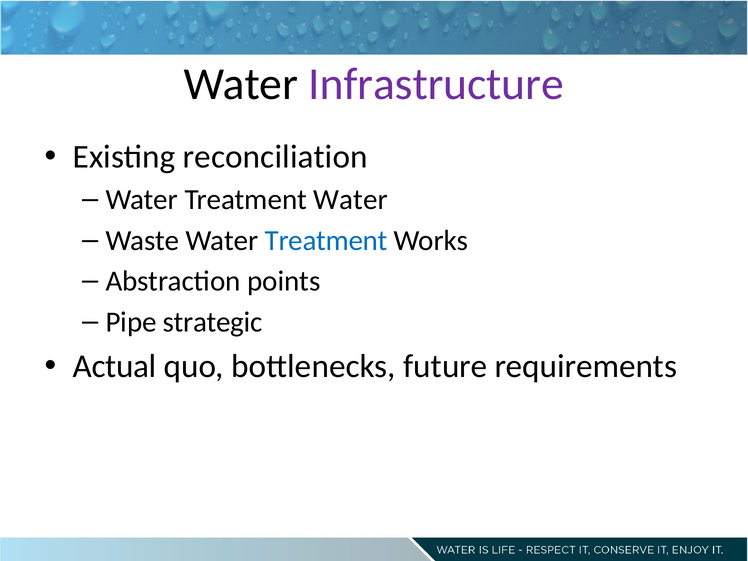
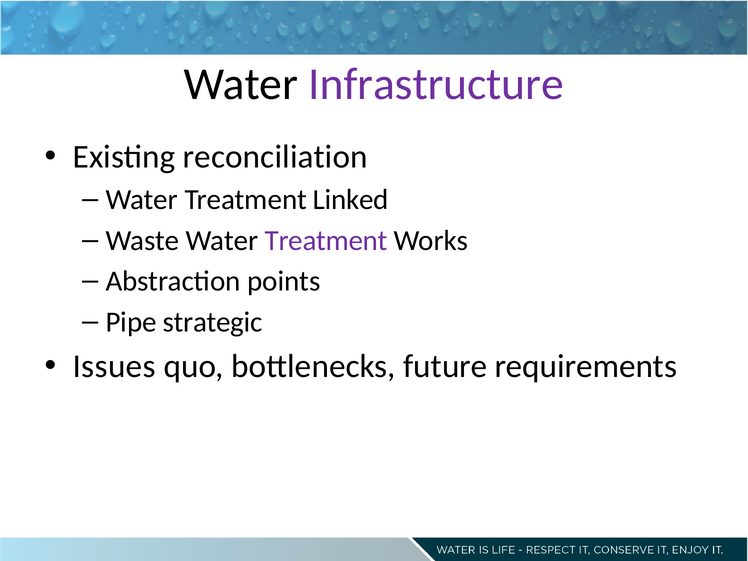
Treatment Water: Water -> Linked
Treatment at (326, 241) colour: blue -> purple
Actual: Actual -> Issues
